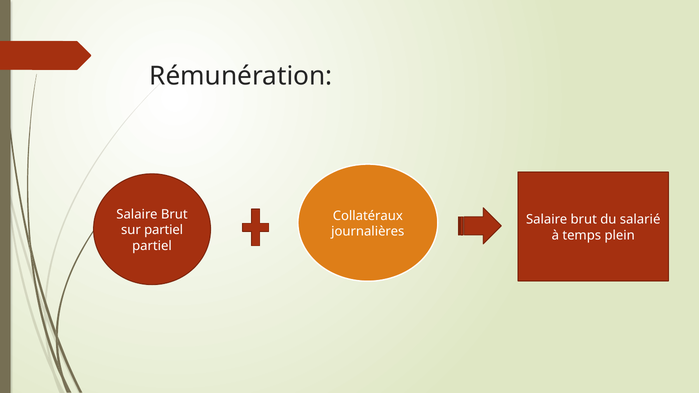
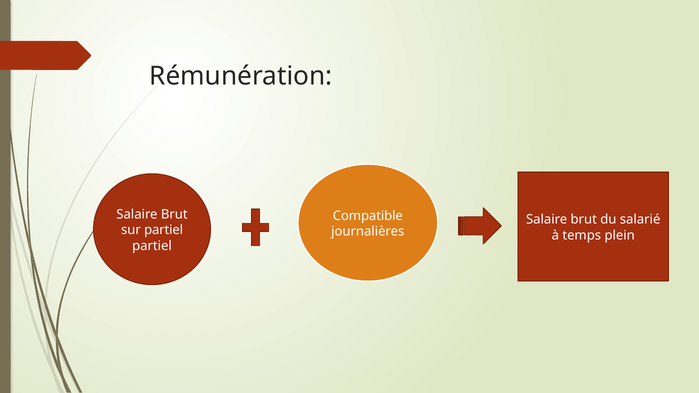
Collatéraux: Collatéraux -> Compatible
